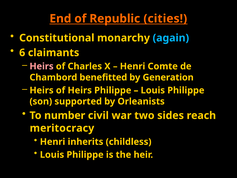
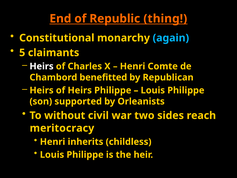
cities: cities -> thing
6: 6 -> 5
Heirs at (42, 66) colour: pink -> white
Generation: Generation -> Republican
number: number -> without
